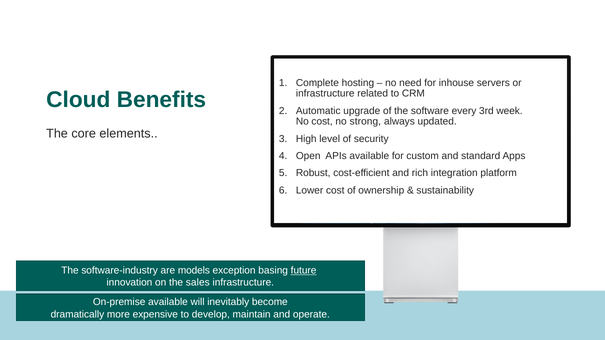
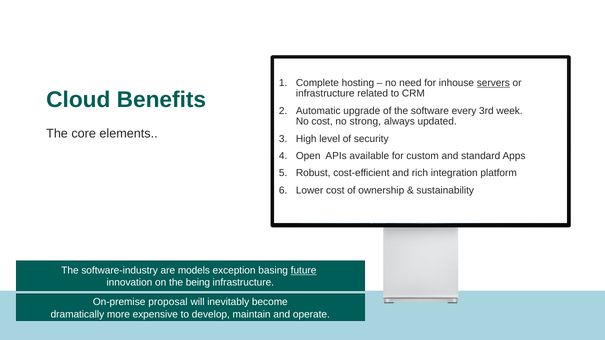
servers underline: none -> present
sales: sales -> being
On-premise available: available -> proposal
